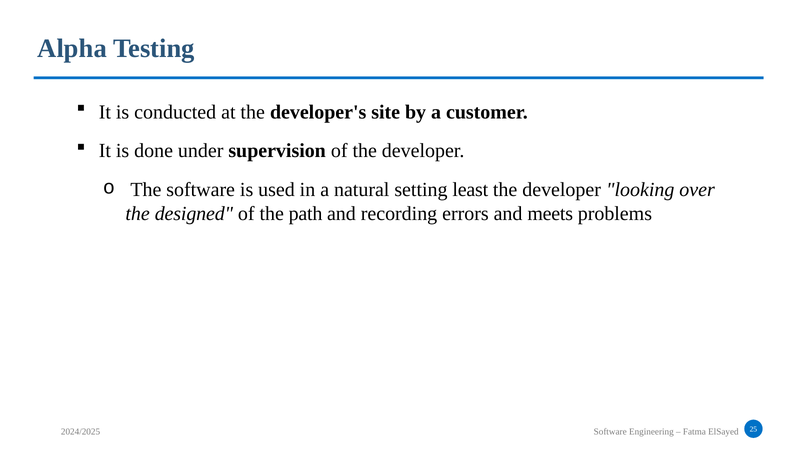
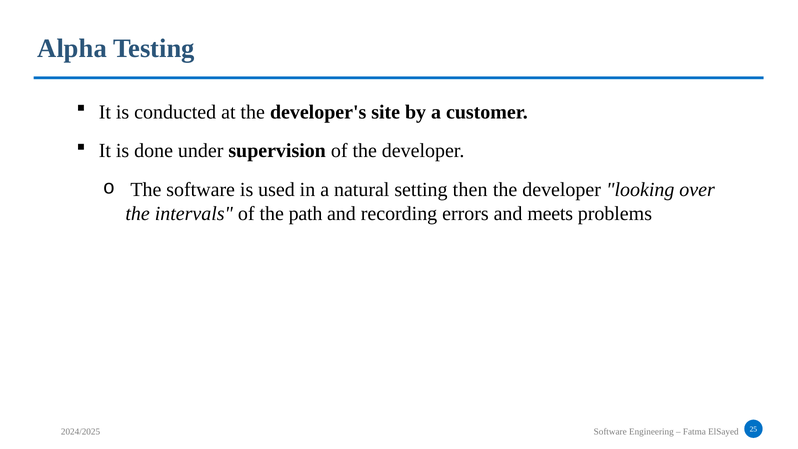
least: least -> then
designed: designed -> intervals
